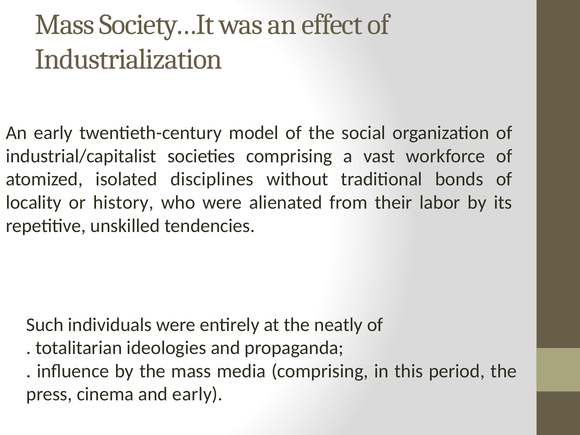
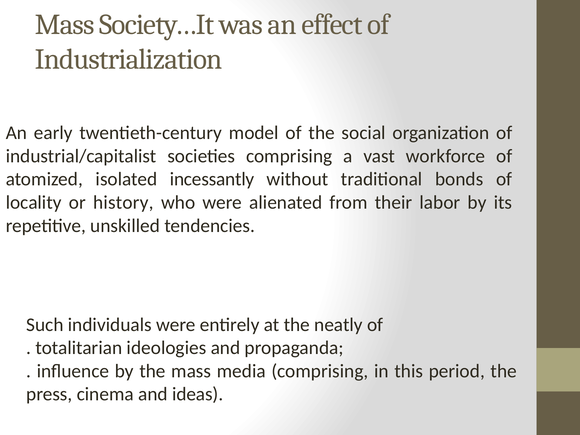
disciplines: disciplines -> incessantly
and early: early -> ideas
